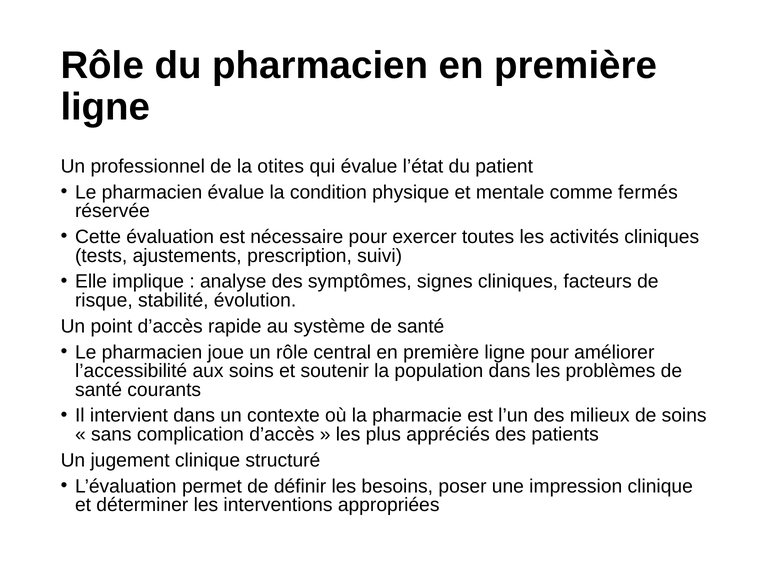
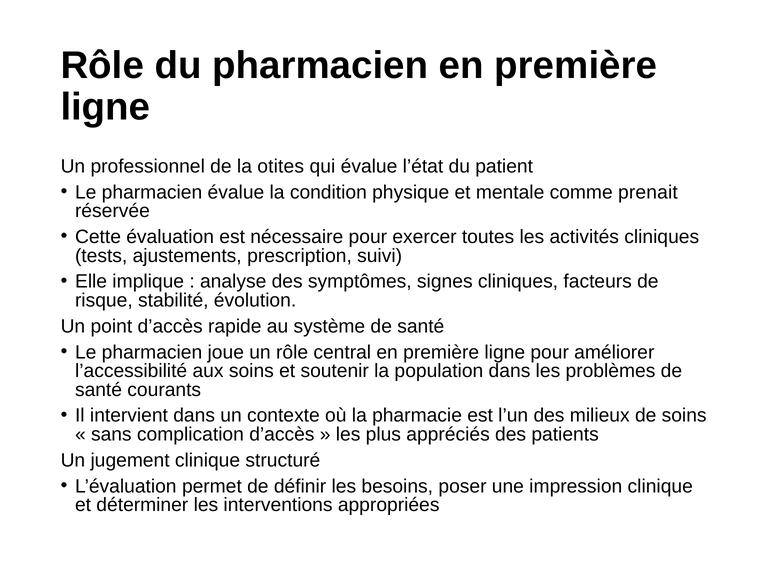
fermés: fermés -> prenait
